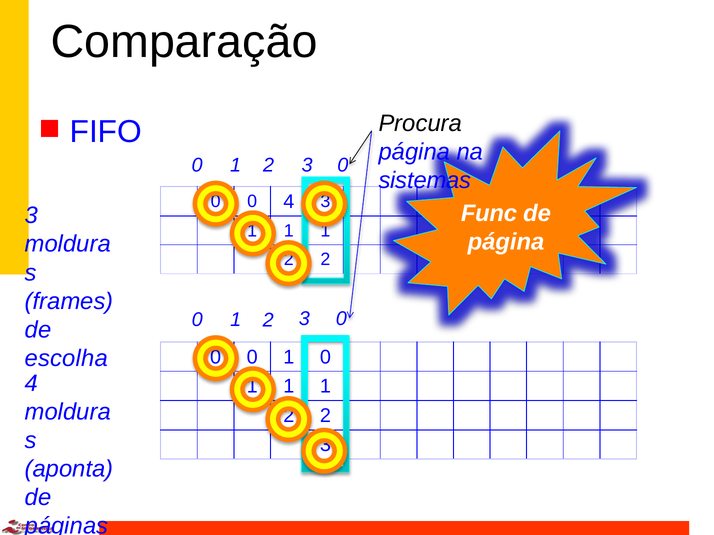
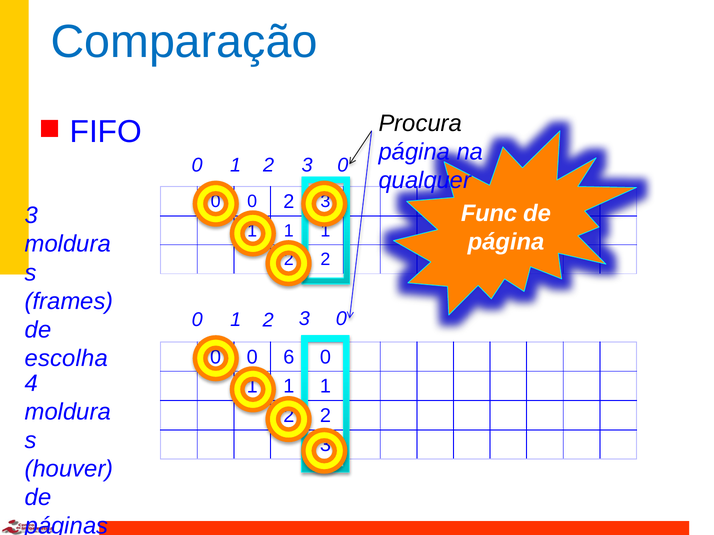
Comparação colour: black -> blue
sistemas: sistemas -> qualquer
4 at (289, 202): 4 -> 2
1 at (289, 357): 1 -> 6
aponta: aponta -> houver
